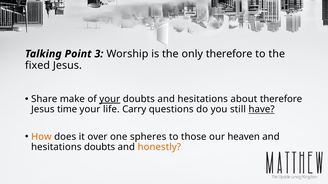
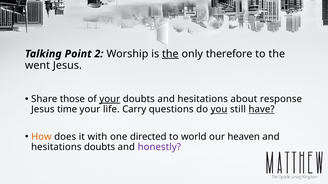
3: 3 -> 2
the at (170, 54) underline: none -> present
fixed: fixed -> went
make: make -> those
about therefore: therefore -> response
you underline: none -> present
over: over -> with
spheres: spheres -> directed
those: those -> world
honestly colour: orange -> purple
